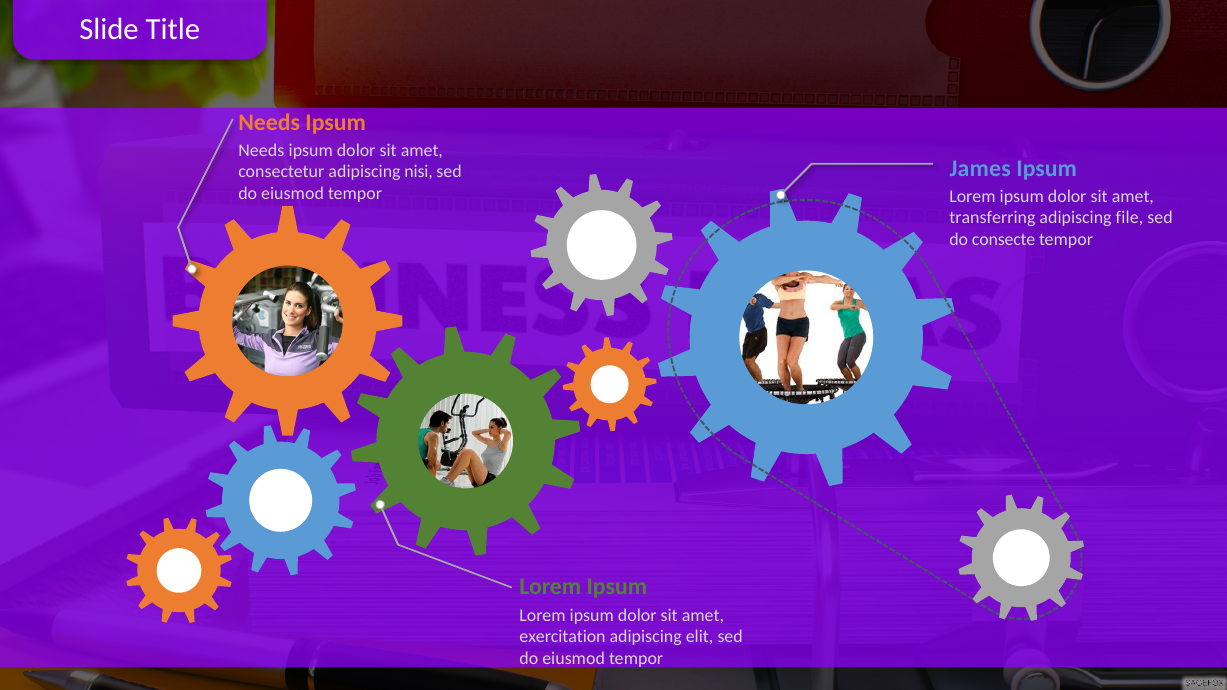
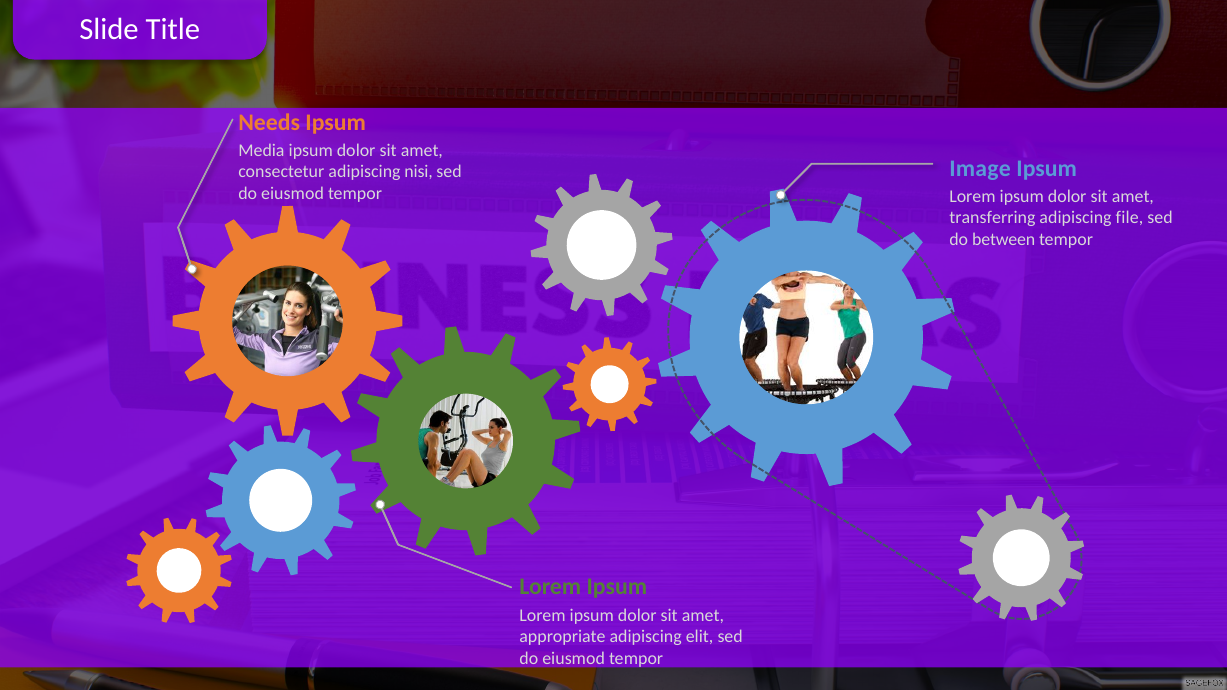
Needs at (261, 151): Needs -> Media
James: James -> Image
consecte: consecte -> between
exercitation: exercitation -> appropriate
